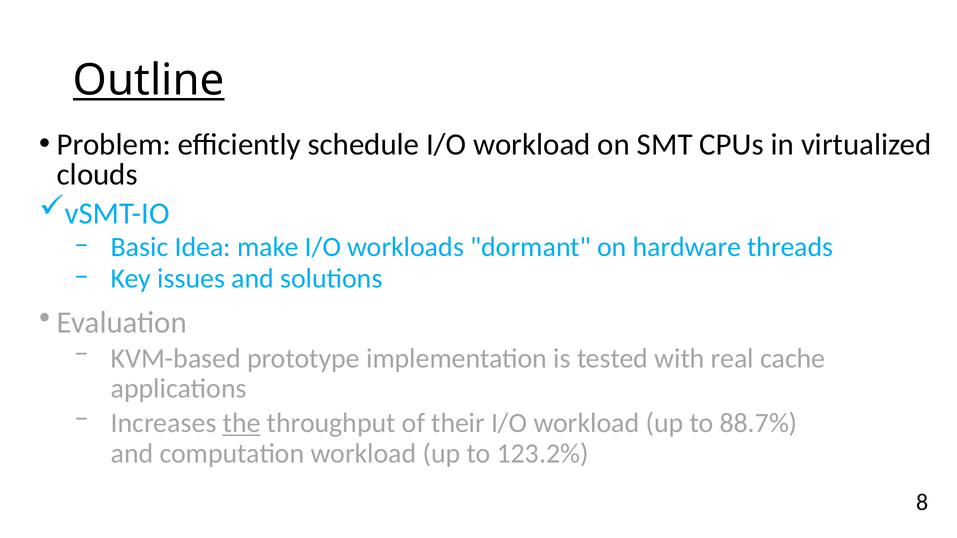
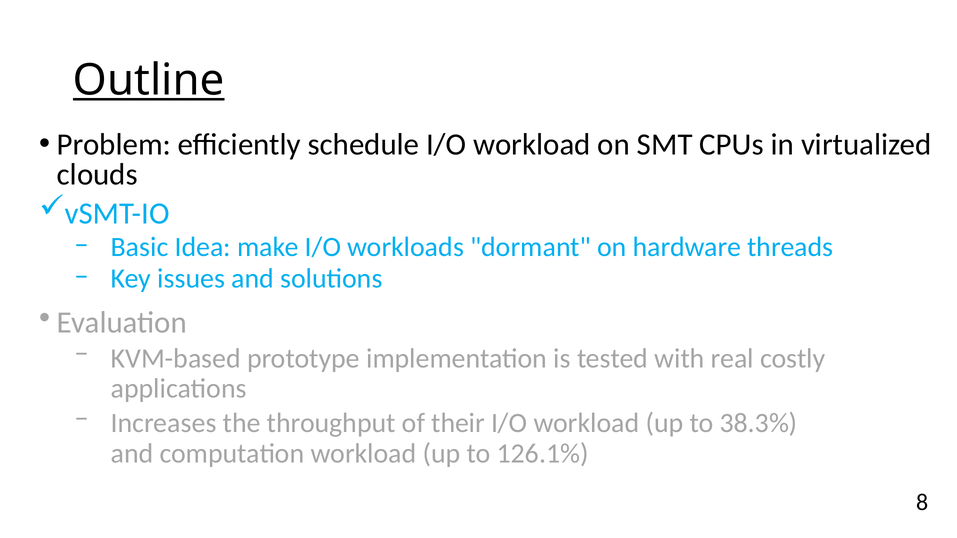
cache: cache -> costly
the underline: present -> none
88.7%: 88.7% -> 38.3%
123.2%: 123.2% -> 126.1%
